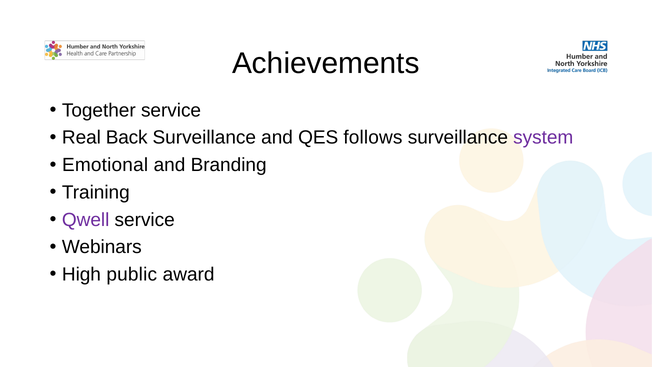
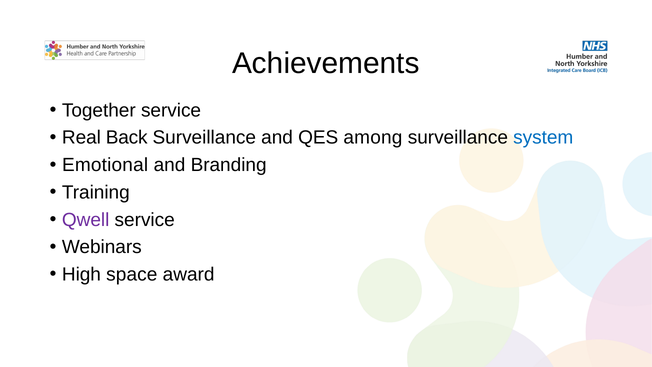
follows: follows -> among
system colour: purple -> blue
public: public -> space
